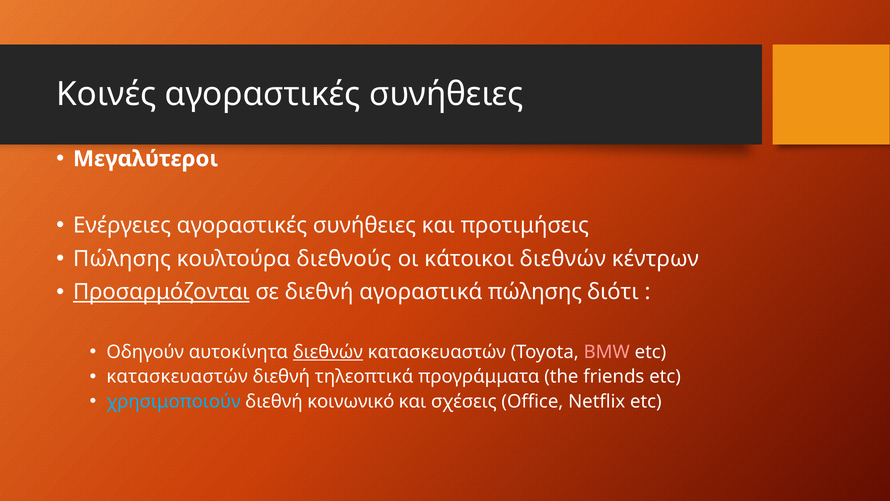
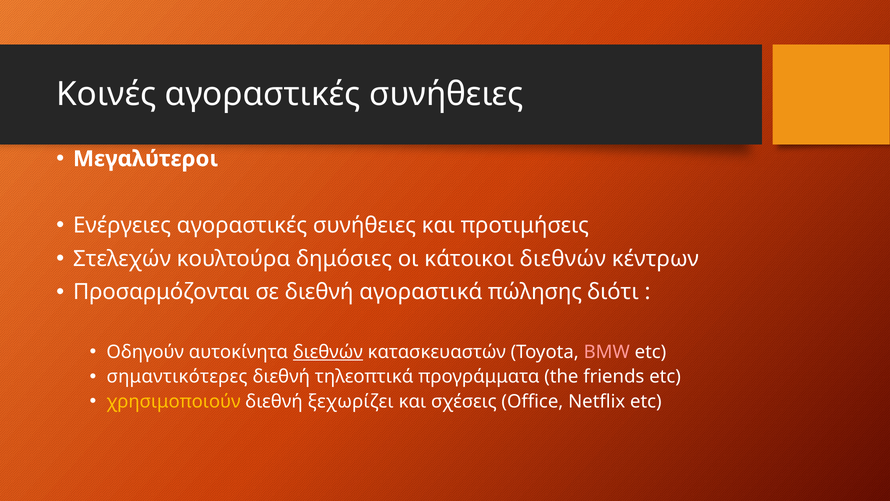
Πώλησης at (122, 259): Πώλησης -> Στελεχών
διεθνούς: διεθνούς -> δημόσιες
Προσαρμόζονται underline: present -> none
κατασκευαστών at (177, 377): κατασκευαστών -> σημαντικότερες
χρησιμοποιούν colour: light blue -> yellow
κοινωνικό: κοινωνικό -> ξεχωρίζει
